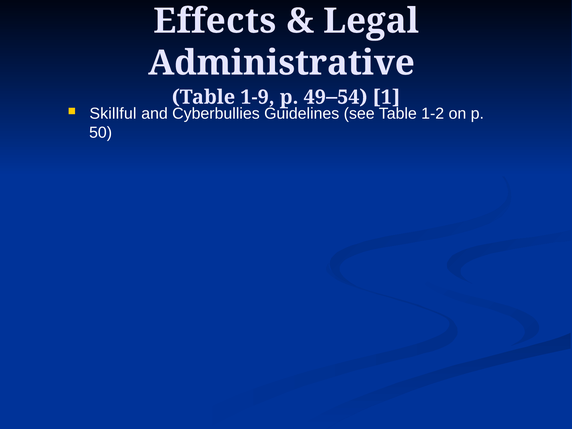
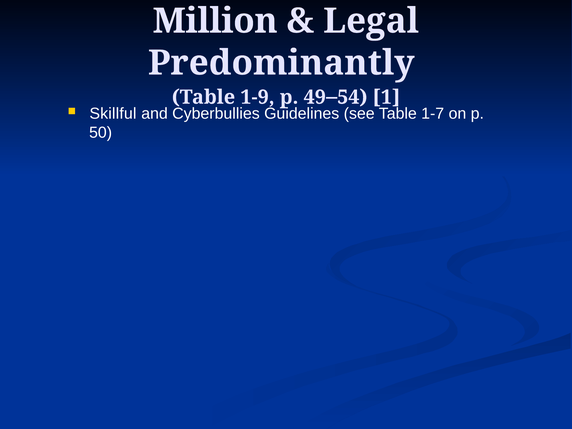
Effects: Effects -> Million
Administrative: Administrative -> Predominantly
1-2: 1-2 -> 1-7
